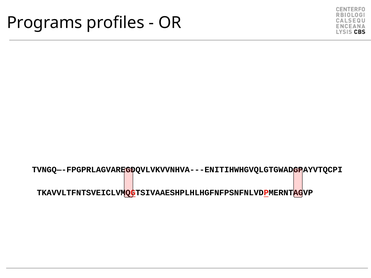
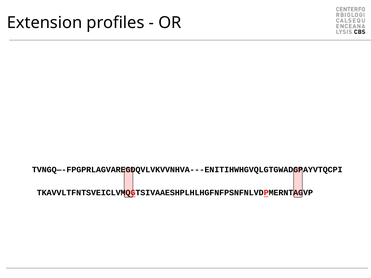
Programs: Programs -> Extension
